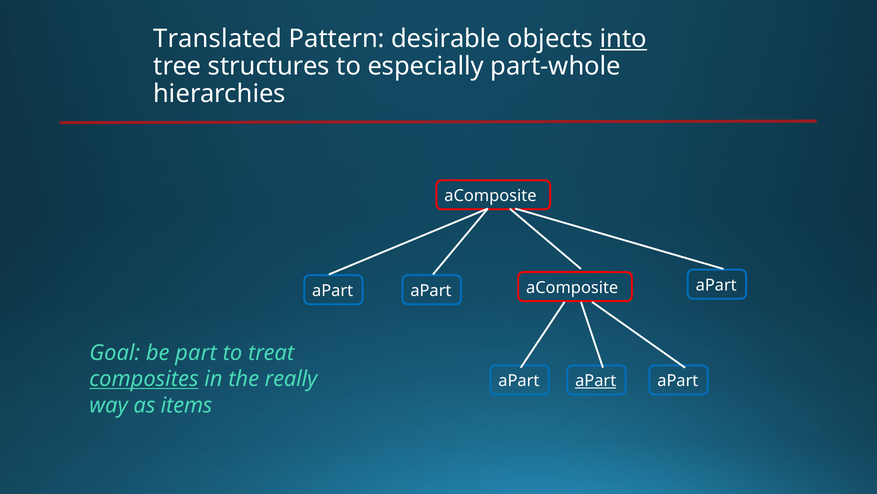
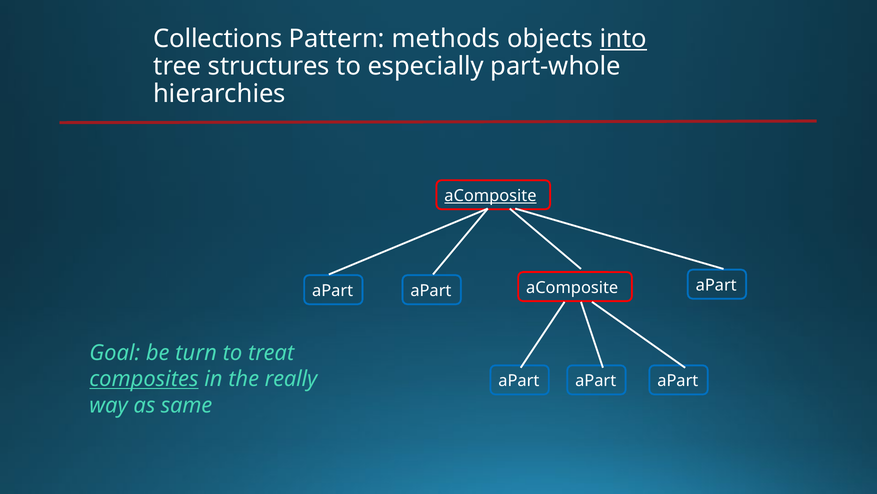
Translated: Translated -> Collections
desirable: desirable -> methods
aComposite at (490, 196) underline: none -> present
part: part -> turn
aPart at (596, 381) underline: present -> none
items: items -> same
